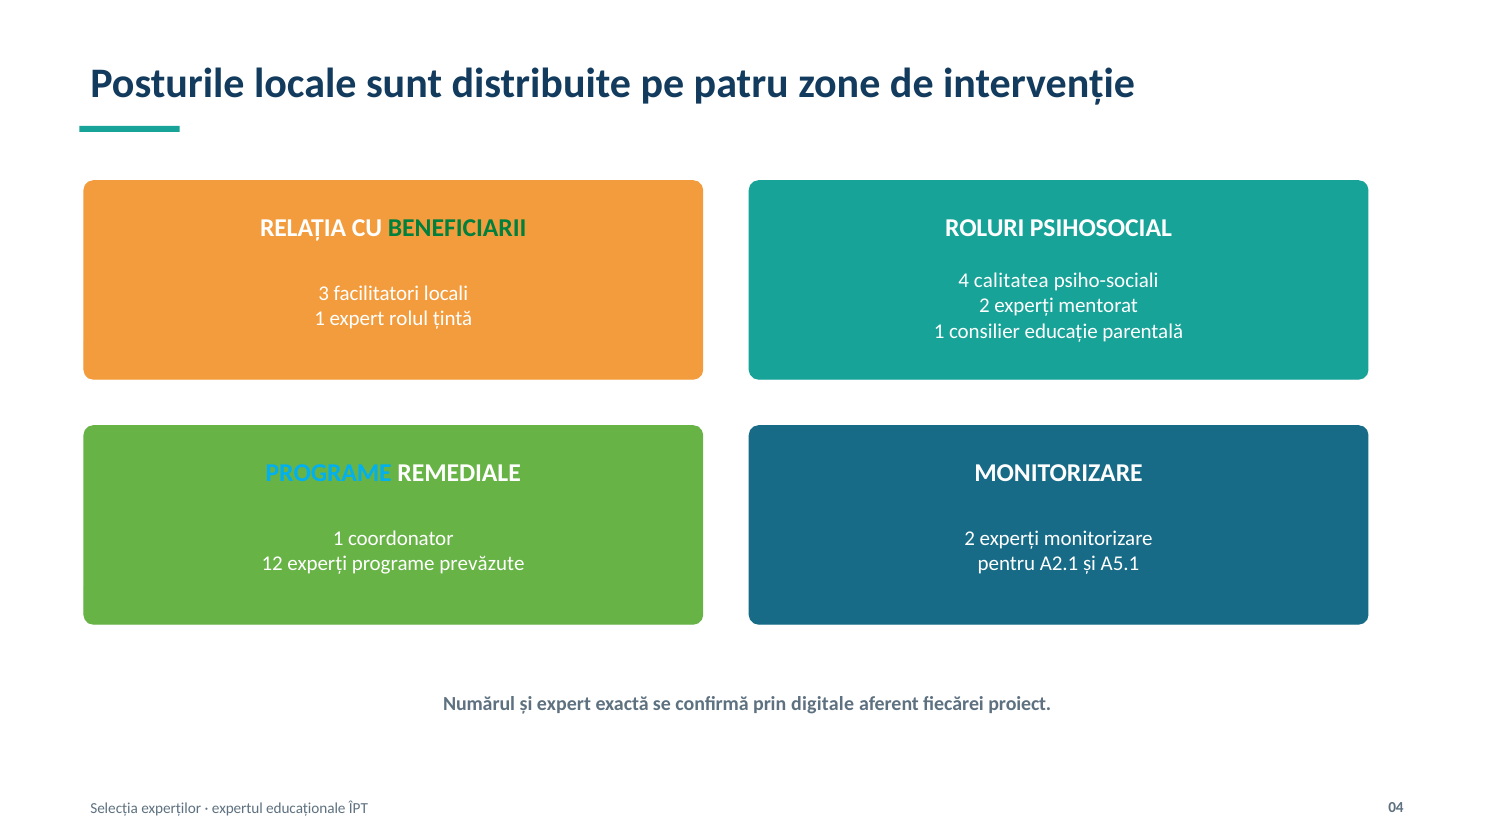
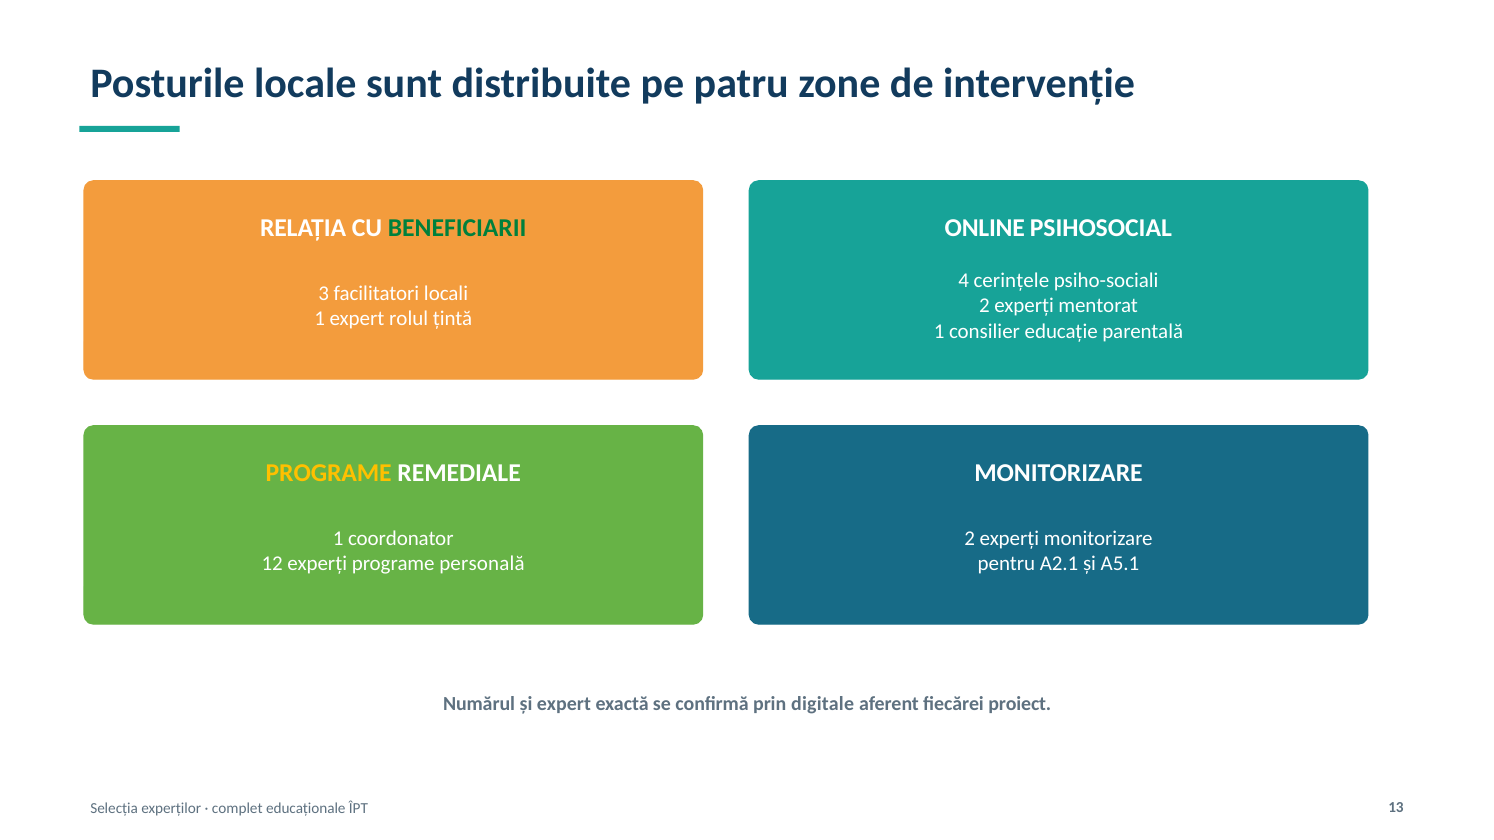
ROLURI: ROLURI -> ONLINE
calitatea: calitatea -> cerințele
PROGRAME at (329, 473) colour: light blue -> yellow
prevăzute: prevăzute -> personală
expertul: expertul -> complet
04: 04 -> 13
